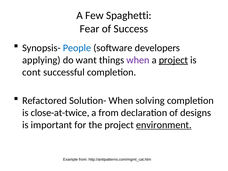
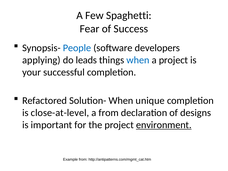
want: want -> leads
when at (138, 60) colour: purple -> blue
project at (173, 60) underline: present -> none
cont: cont -> your
solving: solving -> unique
close-at-twice: close-at-twice -> close-at-level
